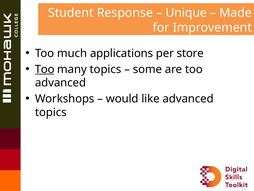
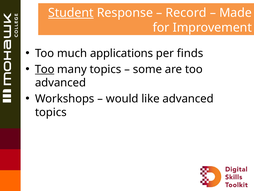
Student underline: none -> present
Unique: Unique -> Record
store: store -> finds
